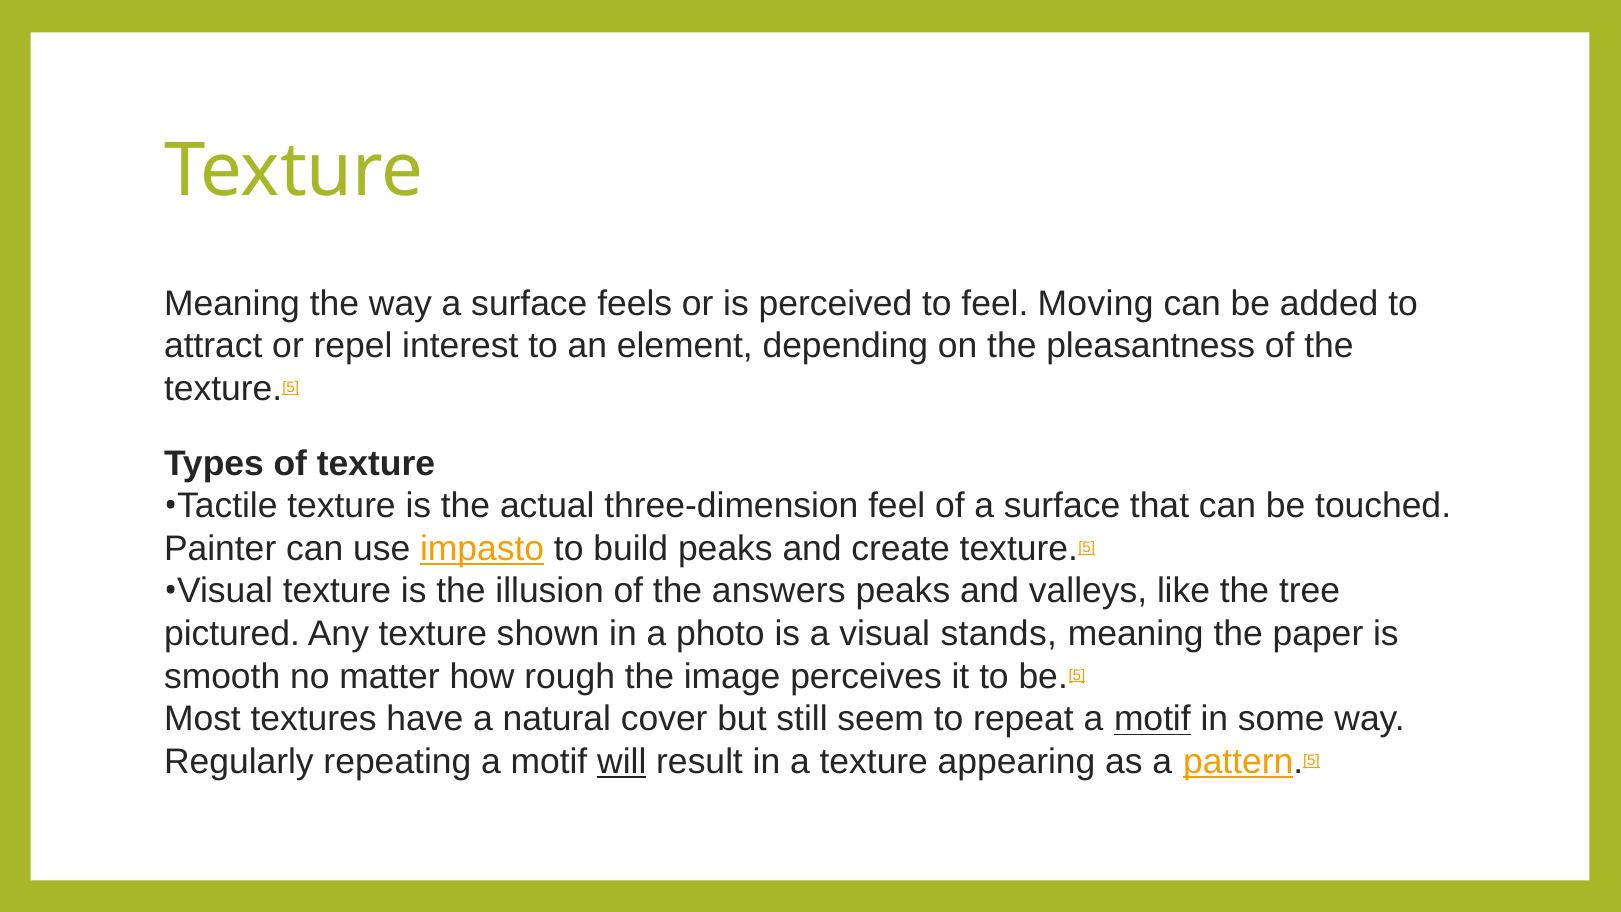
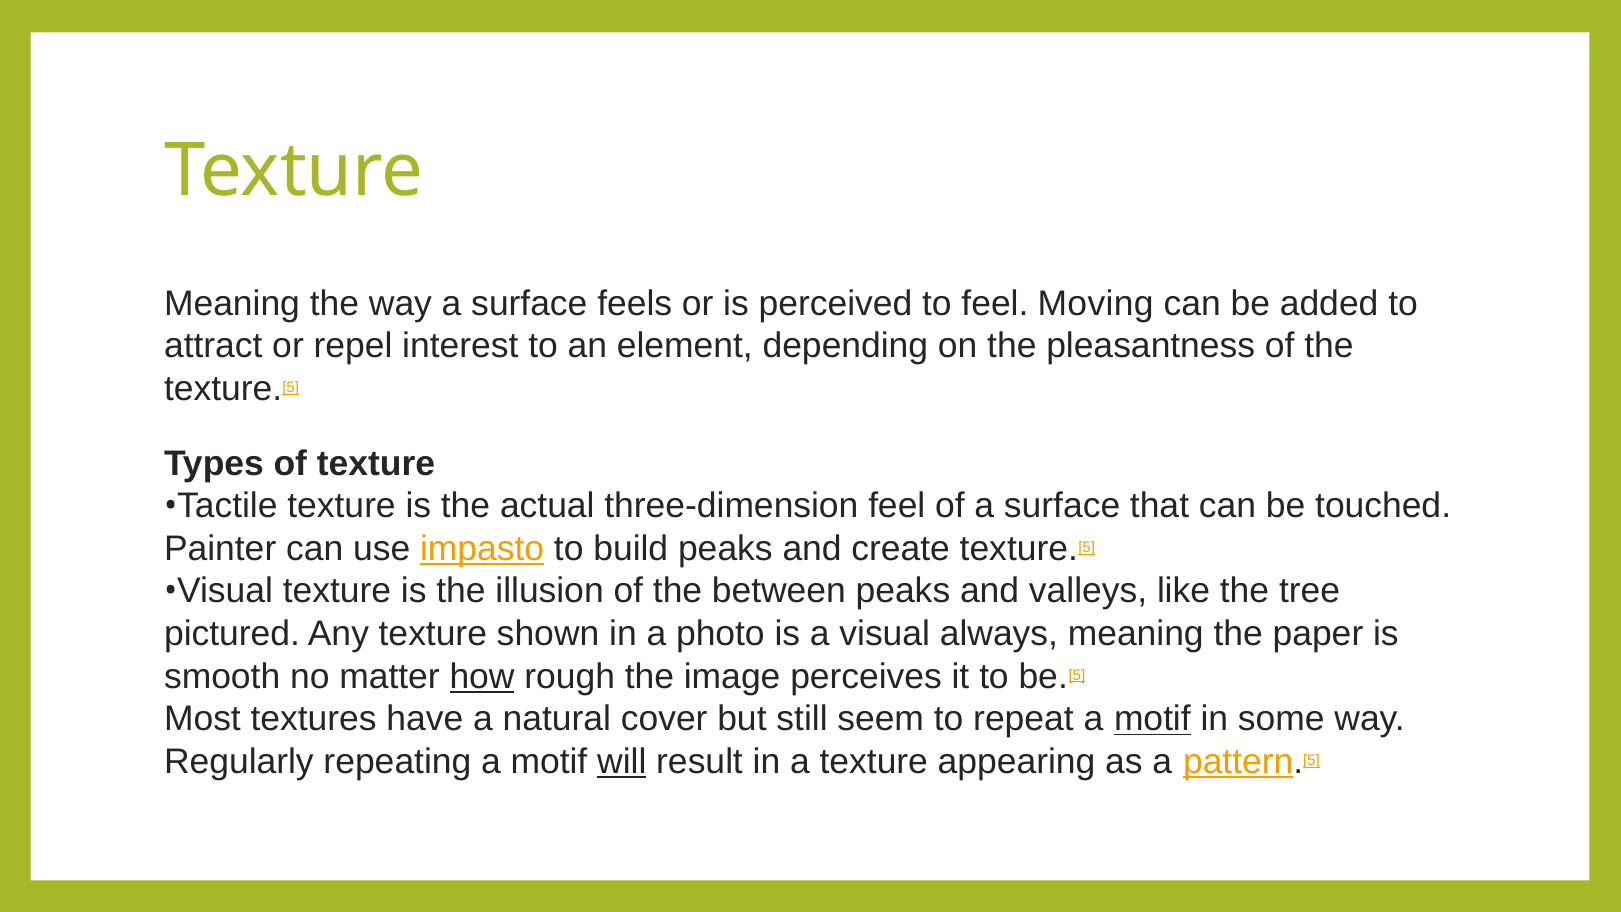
answers: answers -> between
stands: stands -> always
how underline: none -> present
